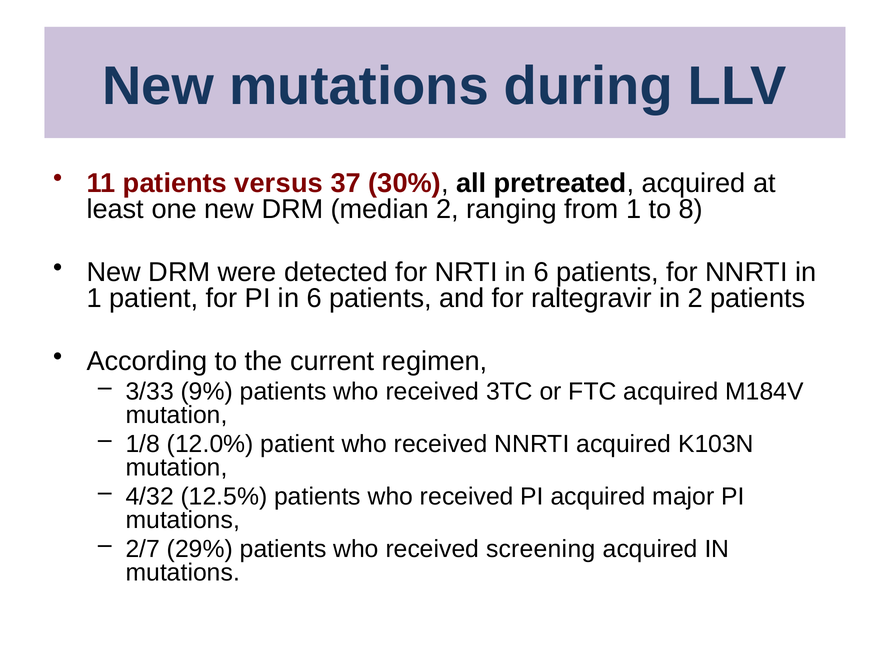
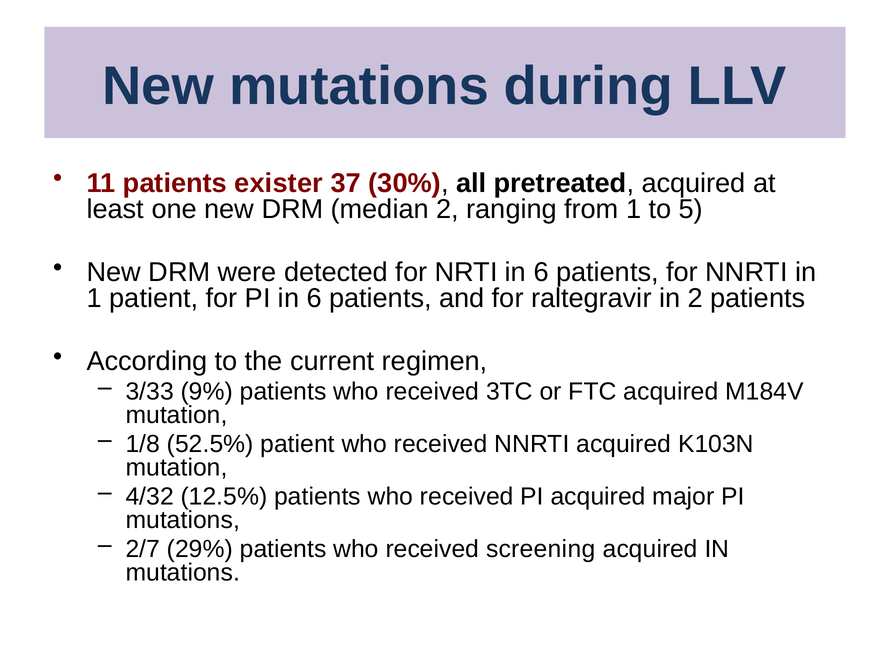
versus: versus -> exister
8: 8 -> 5
12.0%: 12.0% -> 52.5%
